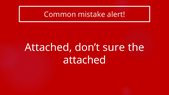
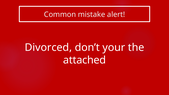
Attached at (48, 47): Attached -> Divorced
sure: sure -> your
